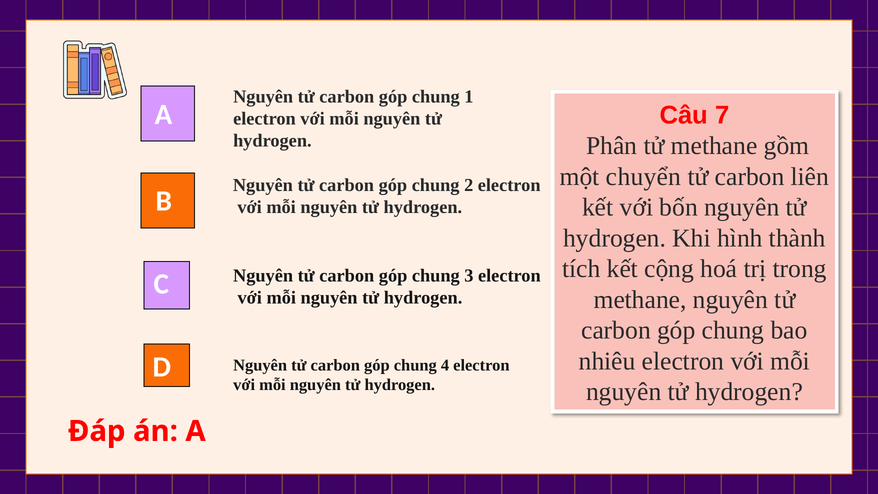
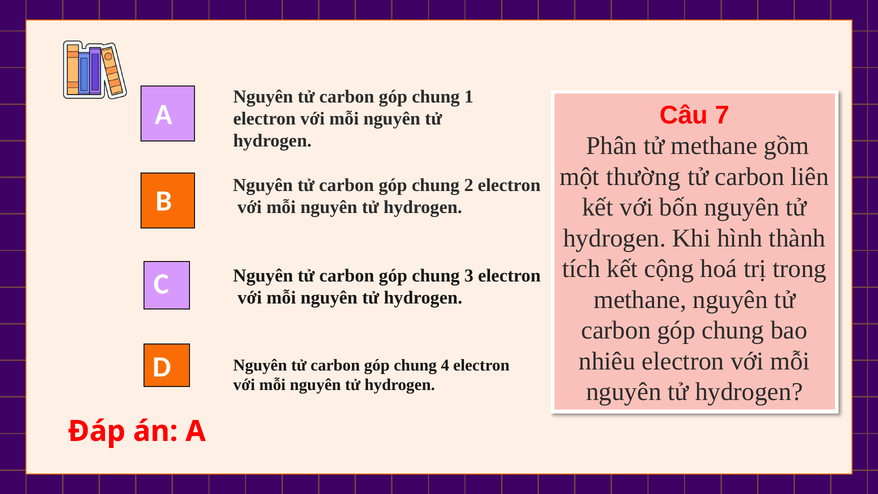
chuyển: chuyển -> thường
